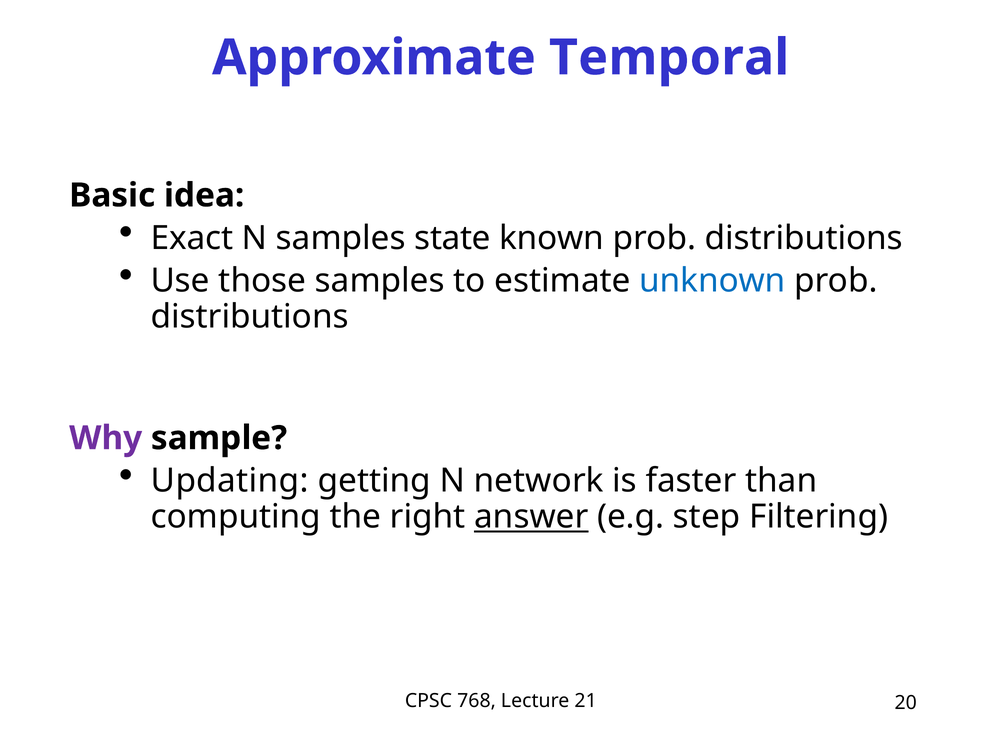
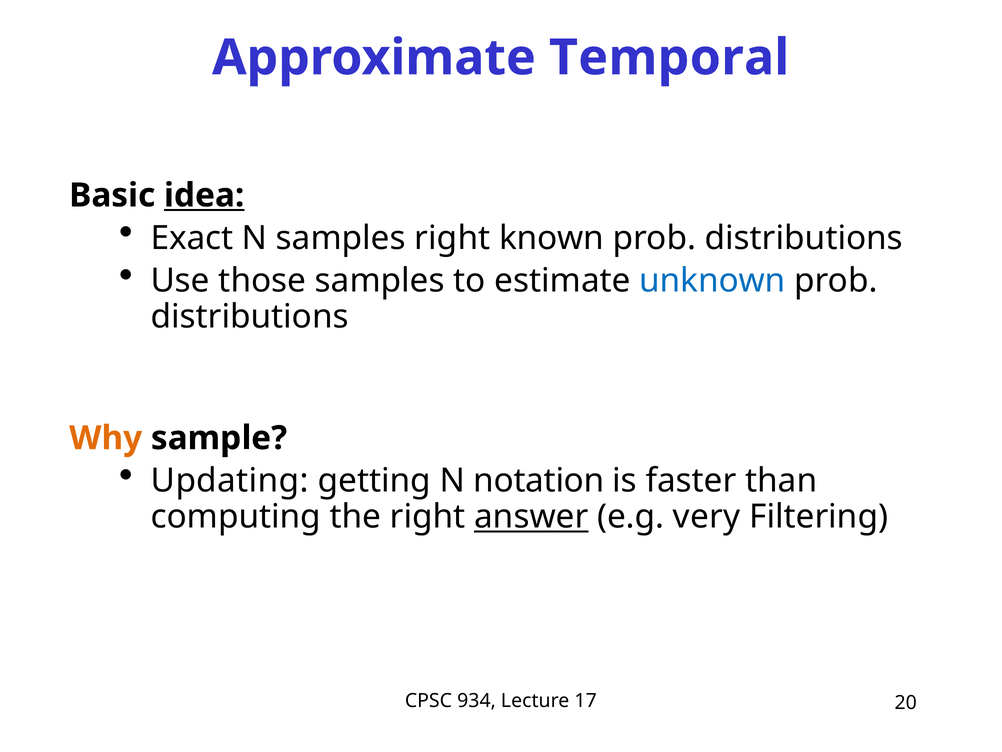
idea underline: none -> present
samples state: state -> right
Why colour: purple -> orange
network: network -> notation
step: step -> very
768: 768 -> 934
21: 21 -> 17
